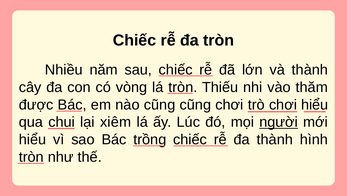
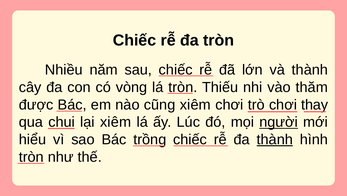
cũng cũng: cũng -> xiêm
chơi hiểu: hiểu -> thay
thành at (275, 139) underline: none -> present
